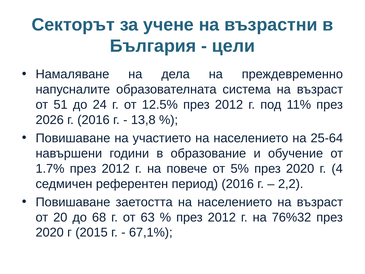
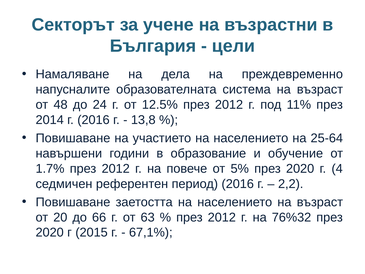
51: 51 -> 48
2026: 2026 -> 2014
68: 68 -> 66
